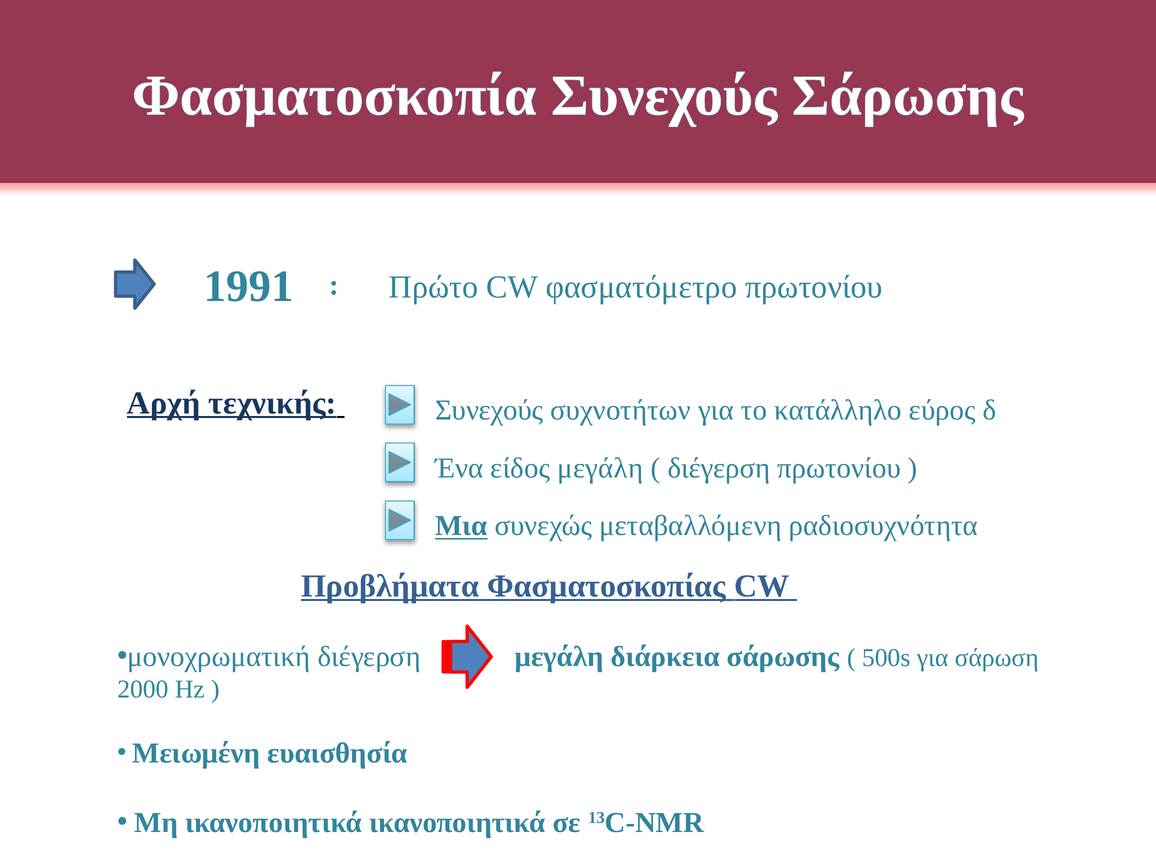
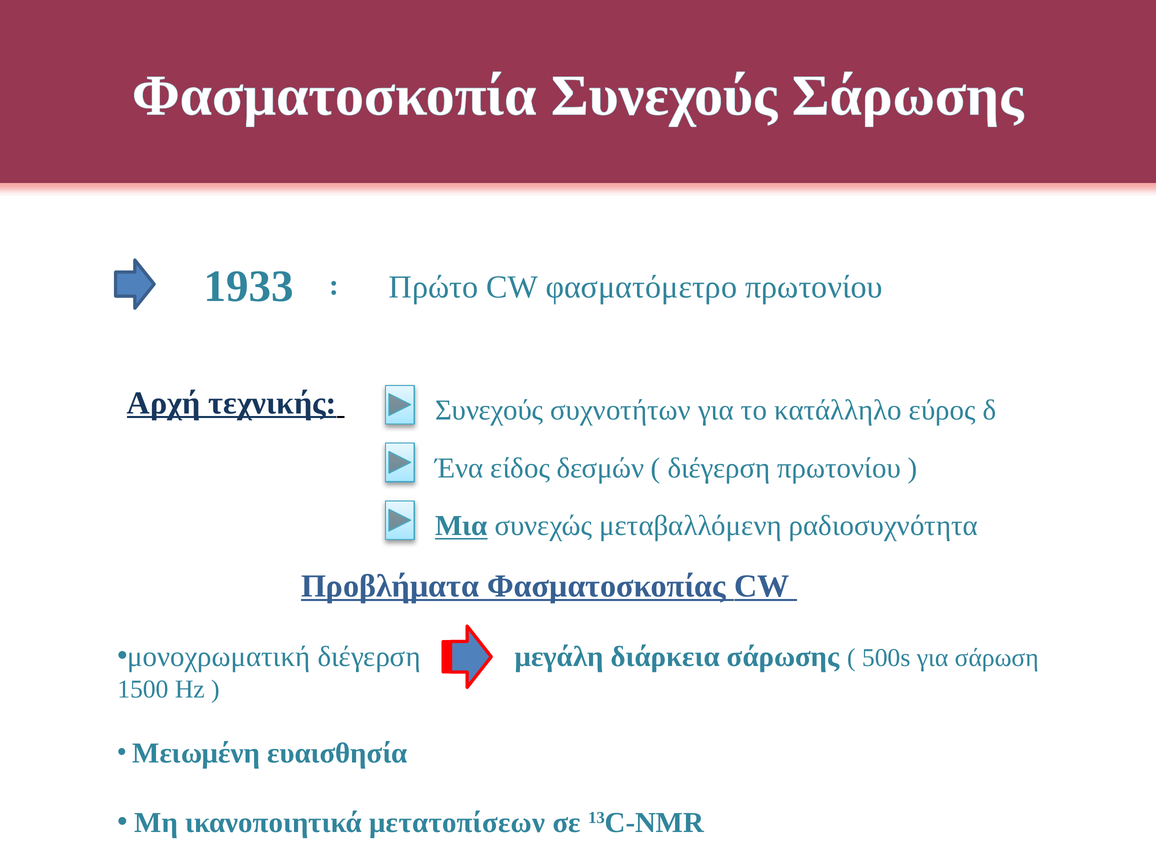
1991: 1991 -> 1933
είδος μεγάλη: μεγάλη -> δεσμών
2000: 2000 -> 1500
ικανοποιητικά ικανοποιητικά: ικανοποιητικά -> μετατοπίσεων
